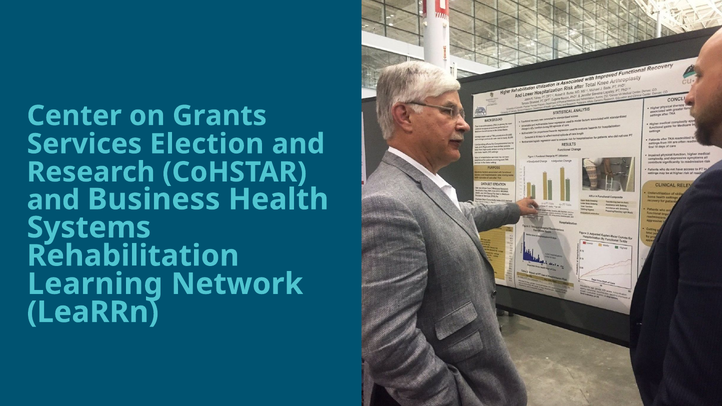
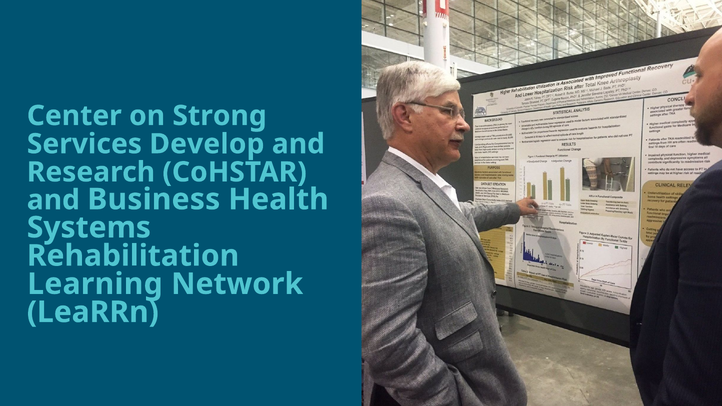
Grants: Grants -> Strong
Election: Election -> Develop
